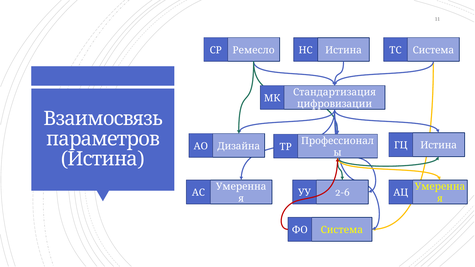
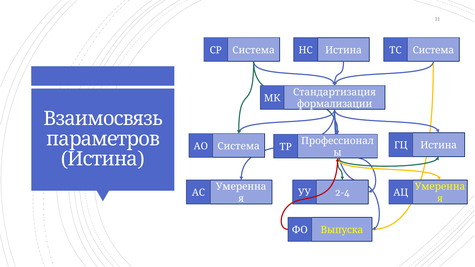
Ремесло at (254, 50): Ремесло -> Система
цифровизации: цифровизации -> формализации
Дизайна at (239, 146): Дизайна -> Система
2-6: 2-6 -> 2-4
Система at (342, 230): Система -> Выпуска
